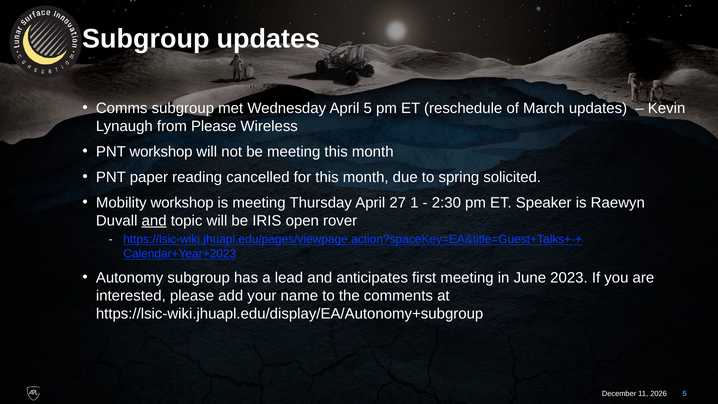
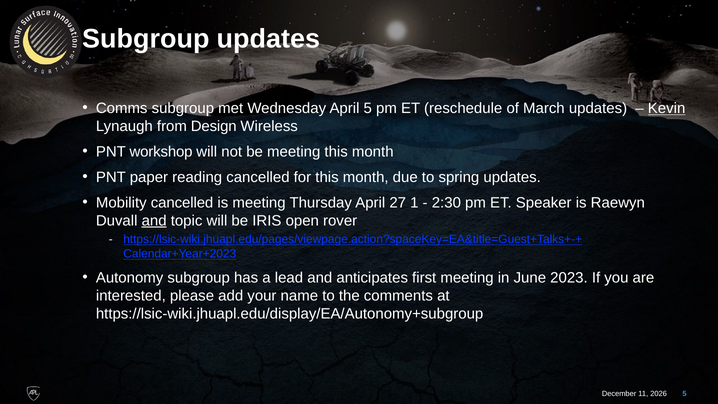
Kevin underline: none -> present
from Please: Please -> Design
spring solicited: solicited -> updates
Mobility workshop: workshop -> cancelled
